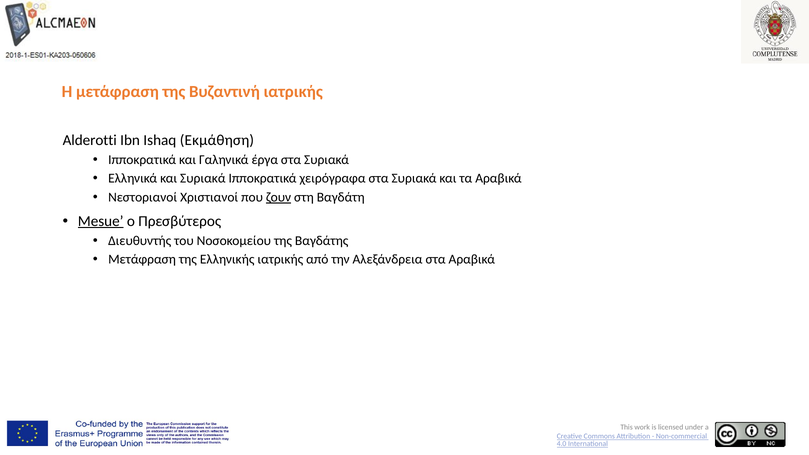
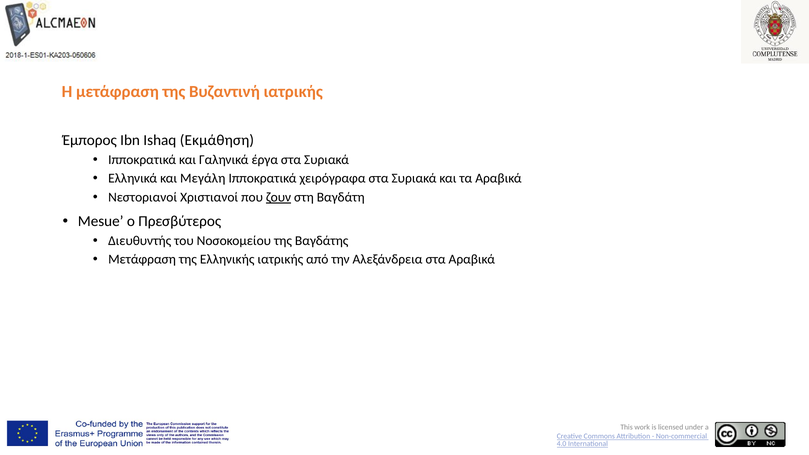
Alderotti: Alderotti -> Έμπορος
και Συριακά: Συριακά -> Μεγάλη
Mesue underline: present -> none
